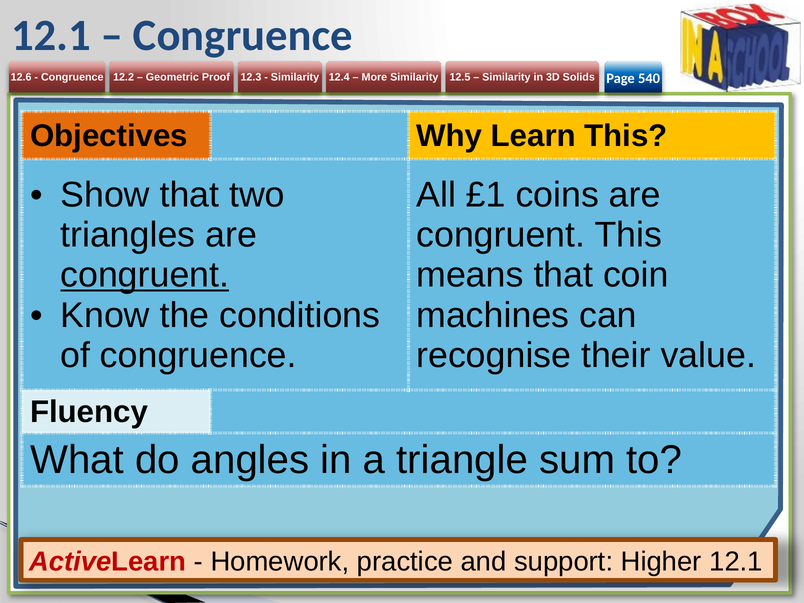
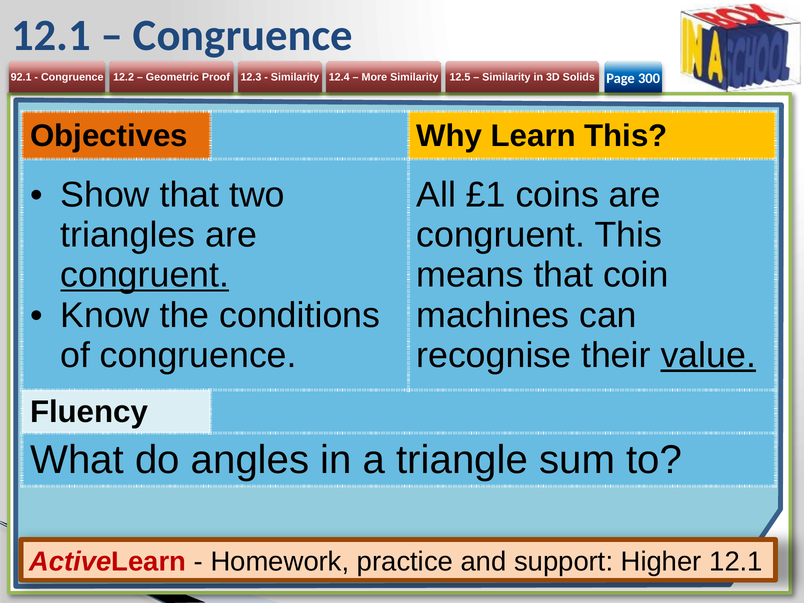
12.6: 12.6 -> 92.1
540: 540 -> 300
value underline: none -> present
